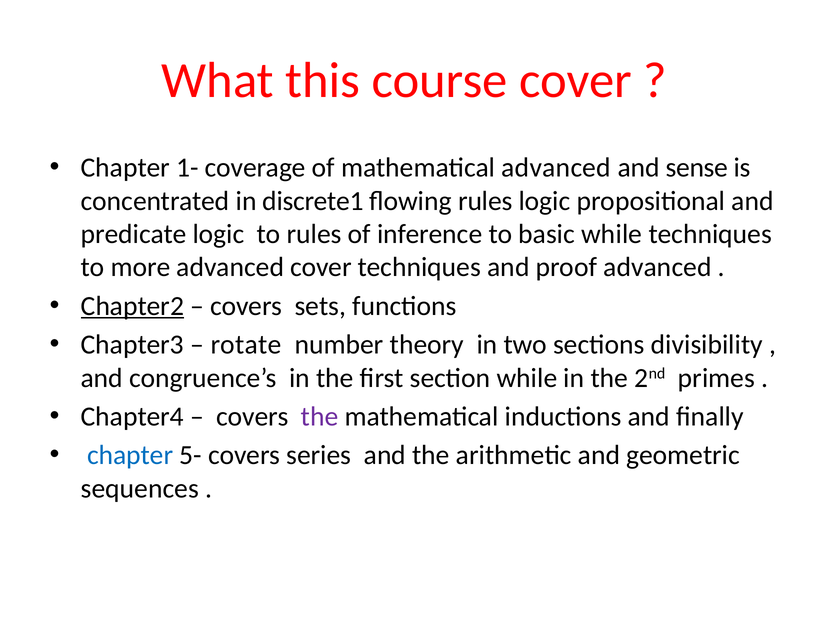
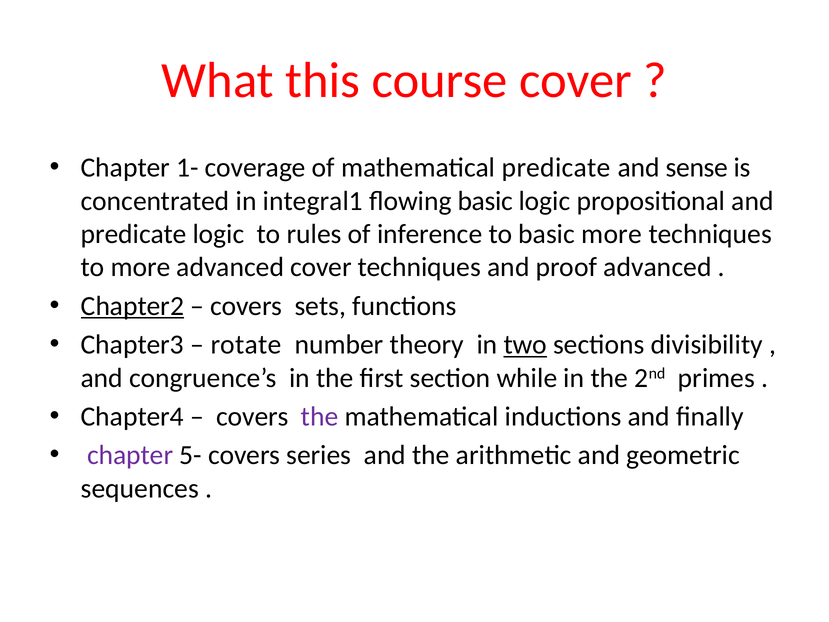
mathematical advanced: advanced -> predicate
discrete1: discrete1 -> integral1
flowing rules: rules -> basic
basic while: while -> more
two underline: none -> present
chapter at (130, 455) colour: blue -> purple
